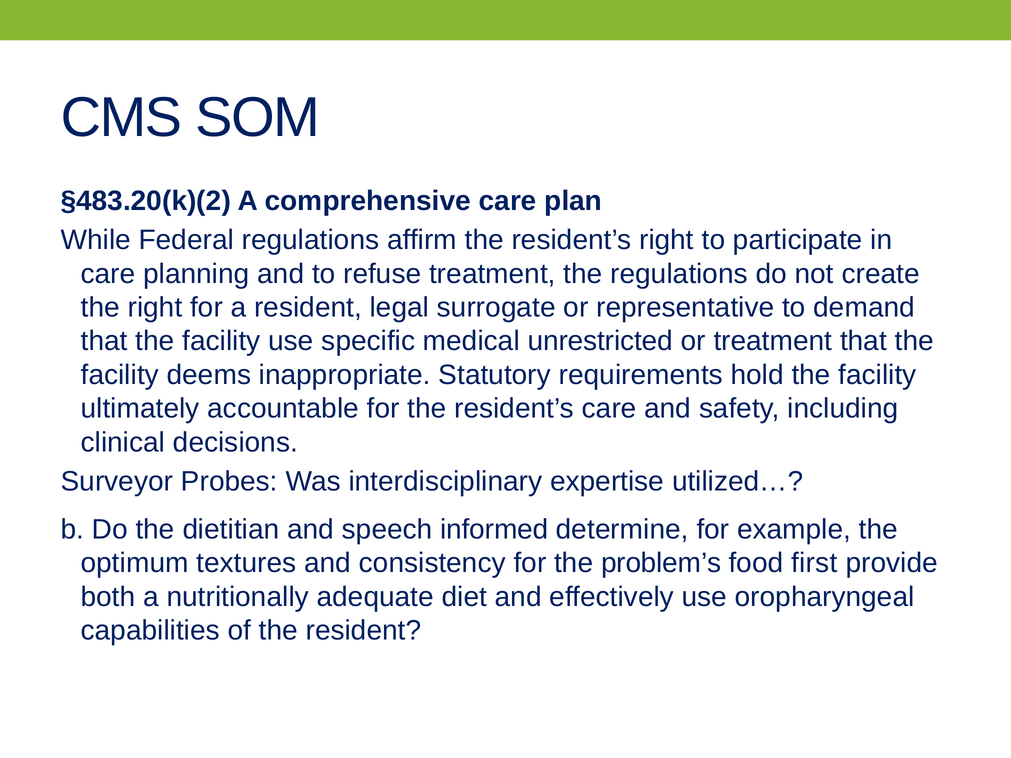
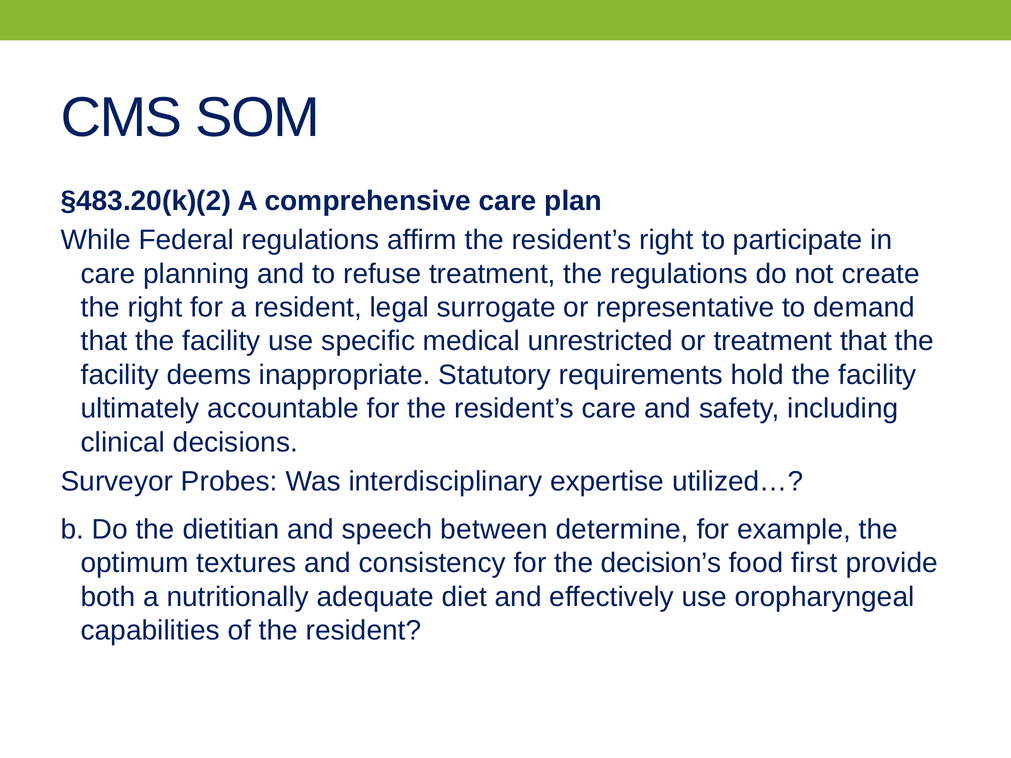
informed: informed -> between
problem’s: problem’s -> decision’s
